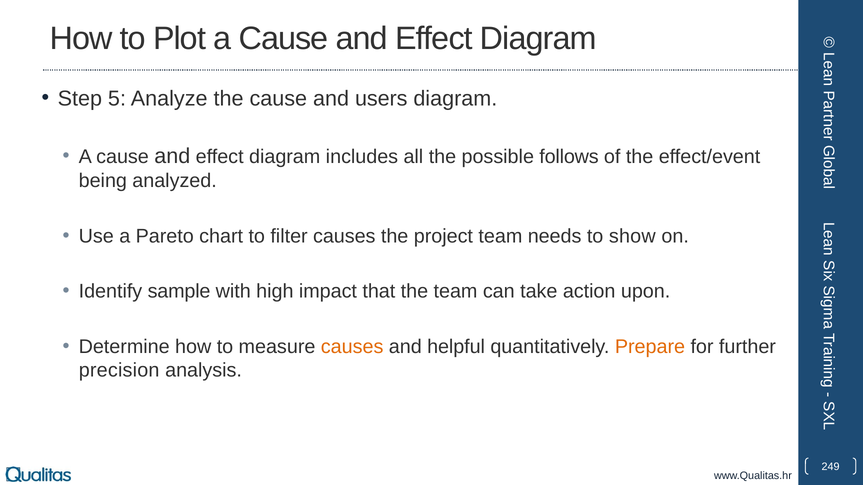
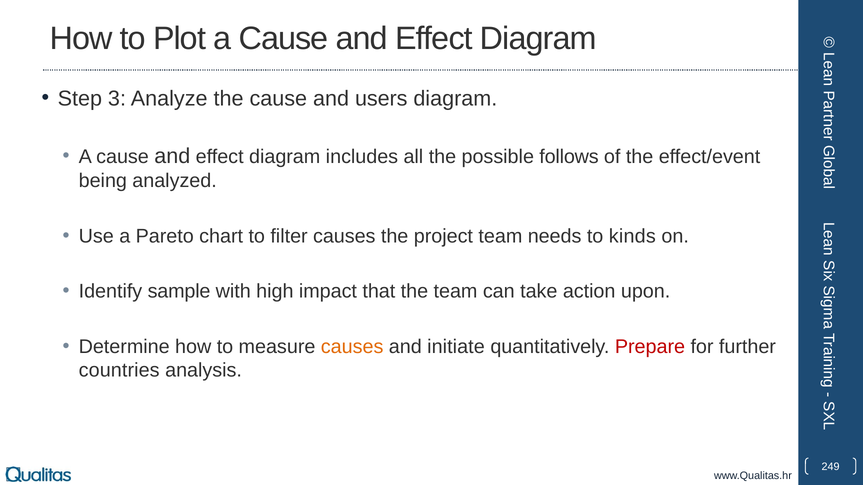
5: 5 -> 3
show: show -> kinds
helpful: helpful -> initiate
Prepare colour: orange -> red
precision: precision -> countries
